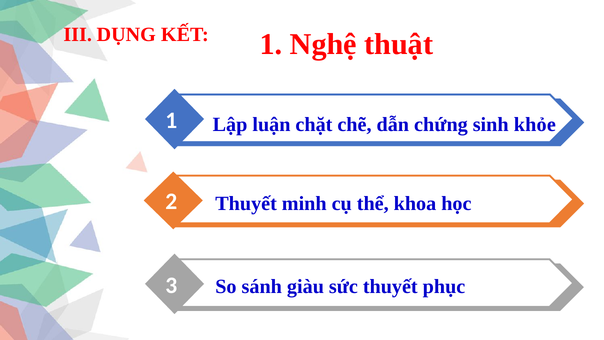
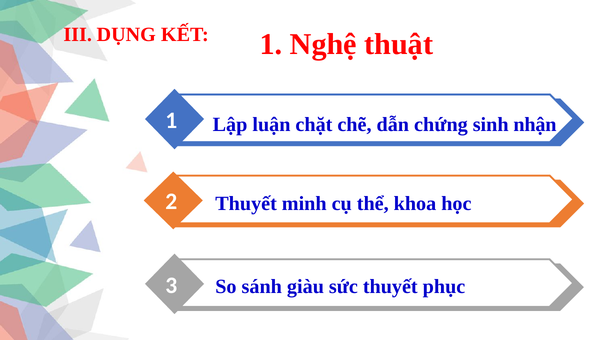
khỏe: khỏe -> nhận
